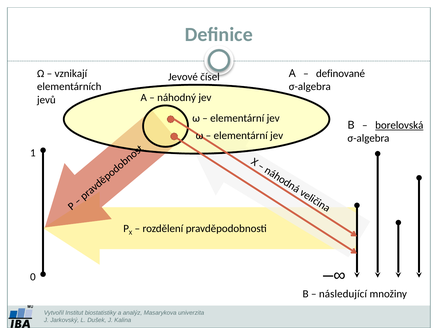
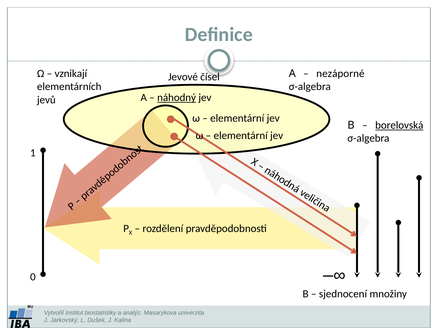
definované: definované -> nezáporné
náhodný underline: none -> present
následující: následující -> sjednocení
